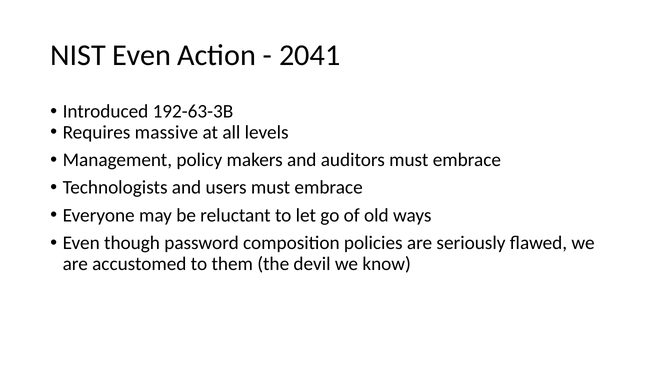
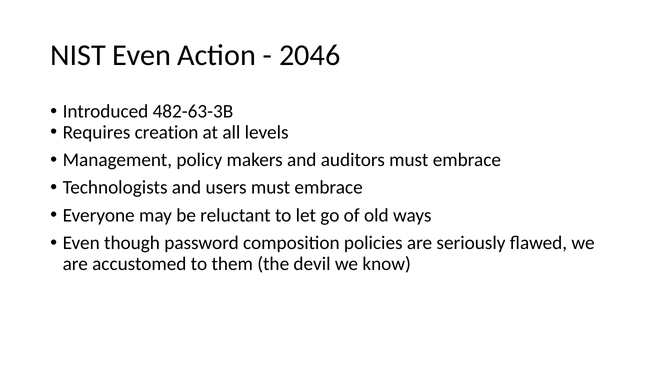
2041: 2041 -> 2046
192-63-3B: 192-63-3B -> 482-63-3B
massive: massive -> creation
